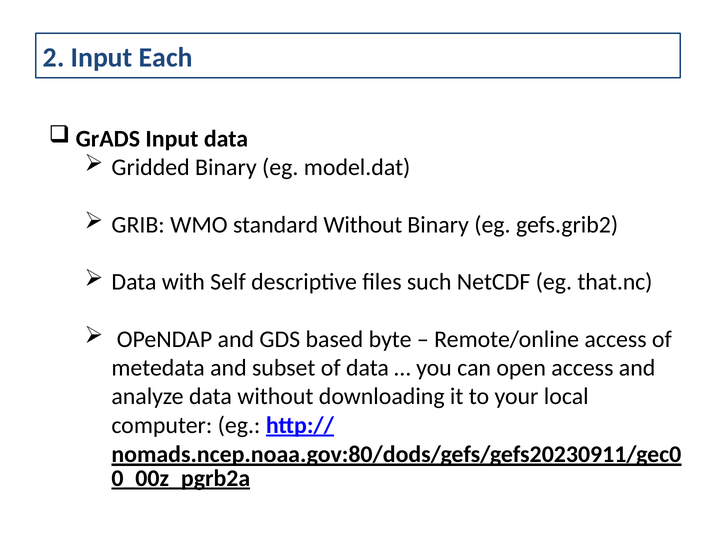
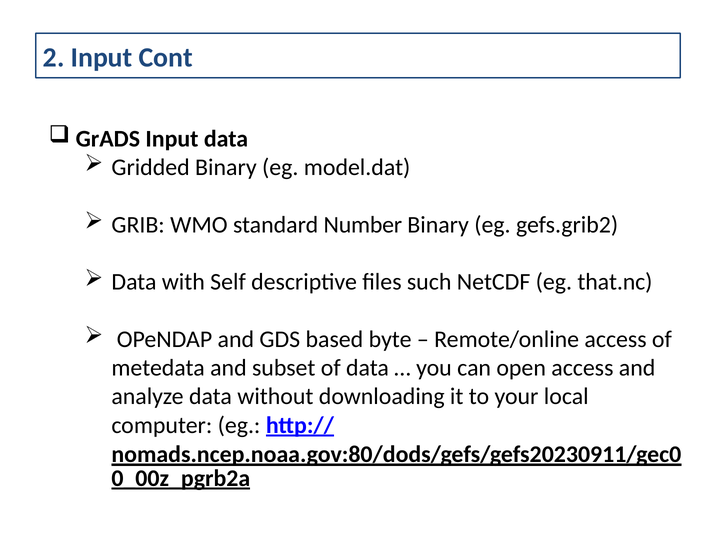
Each: Each -> Cont
standard Without: Without -> Number
